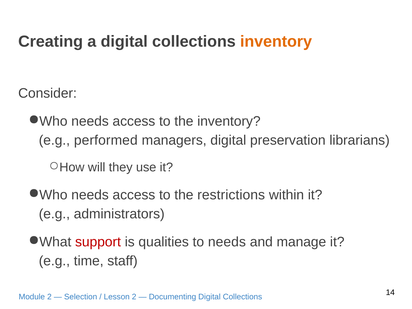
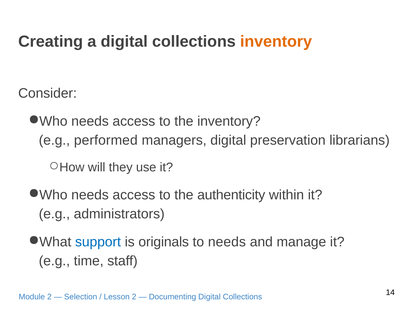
restrictions: restrictions -> authenticity
support colour: red -> blue
qualities: qualities -> originals
